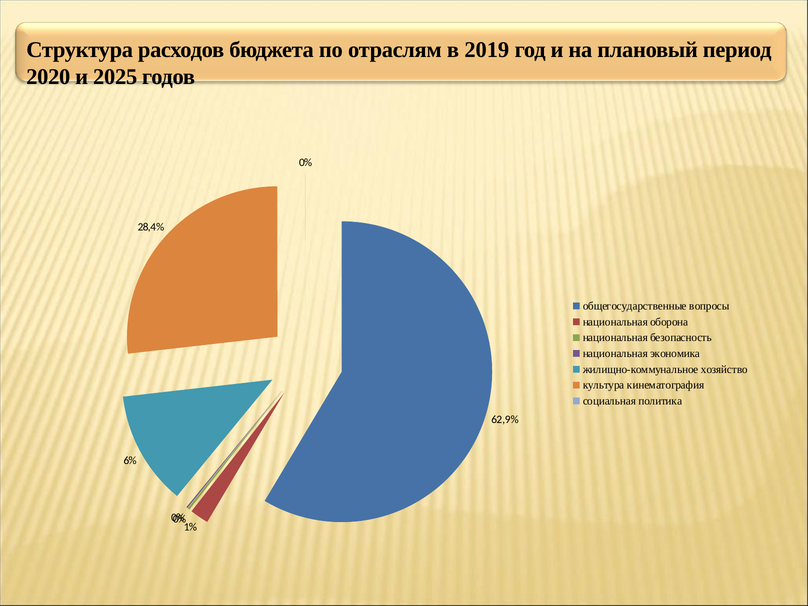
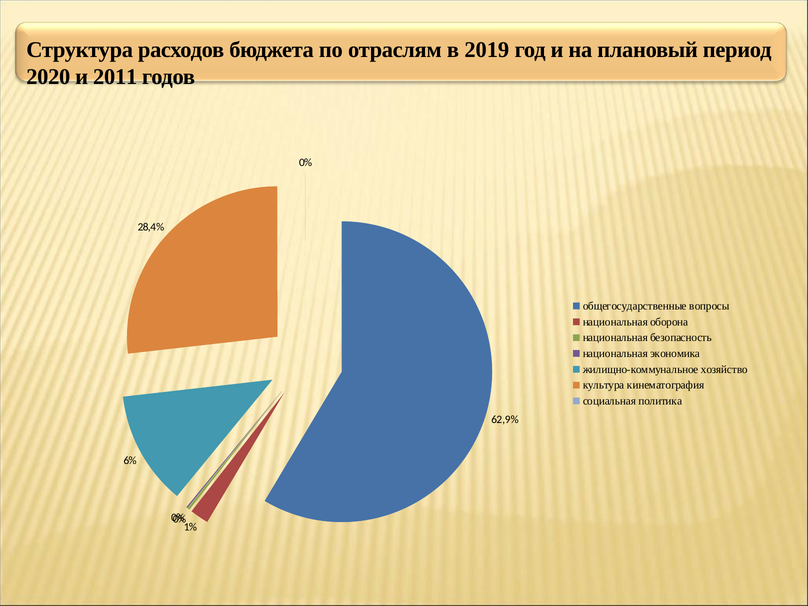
2025: 2025 -> 2011
